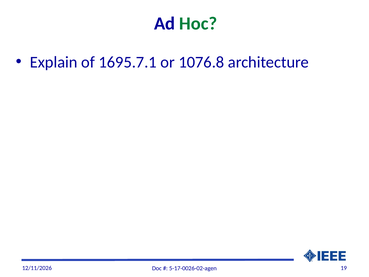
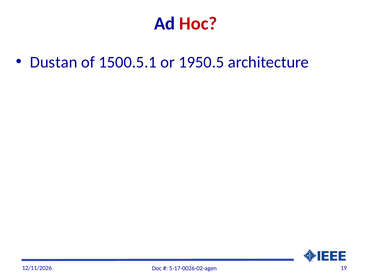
Hoc colour: green -> red
Explain: Explain -> Dustan
1695.7.1: 1695.7.1 -> 1500.5.1
1076.8: 1076.8 -> 1950.5
